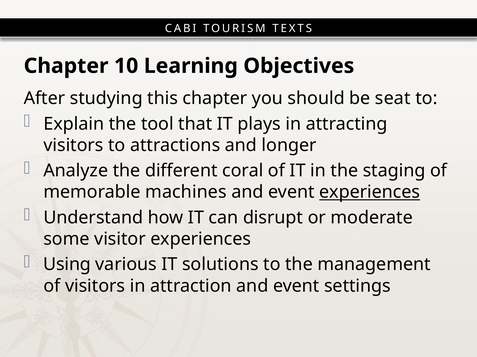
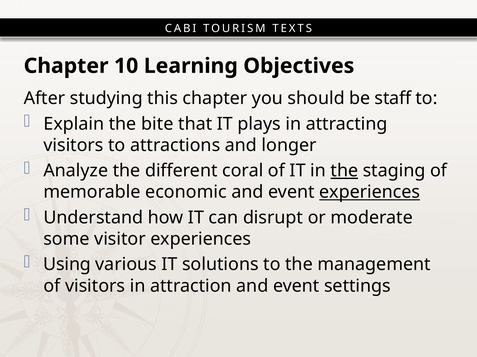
seat: seat -> staff
tool: tool -> bite
the at (344, 171) underline: none -> present
machines: machines -> economic
